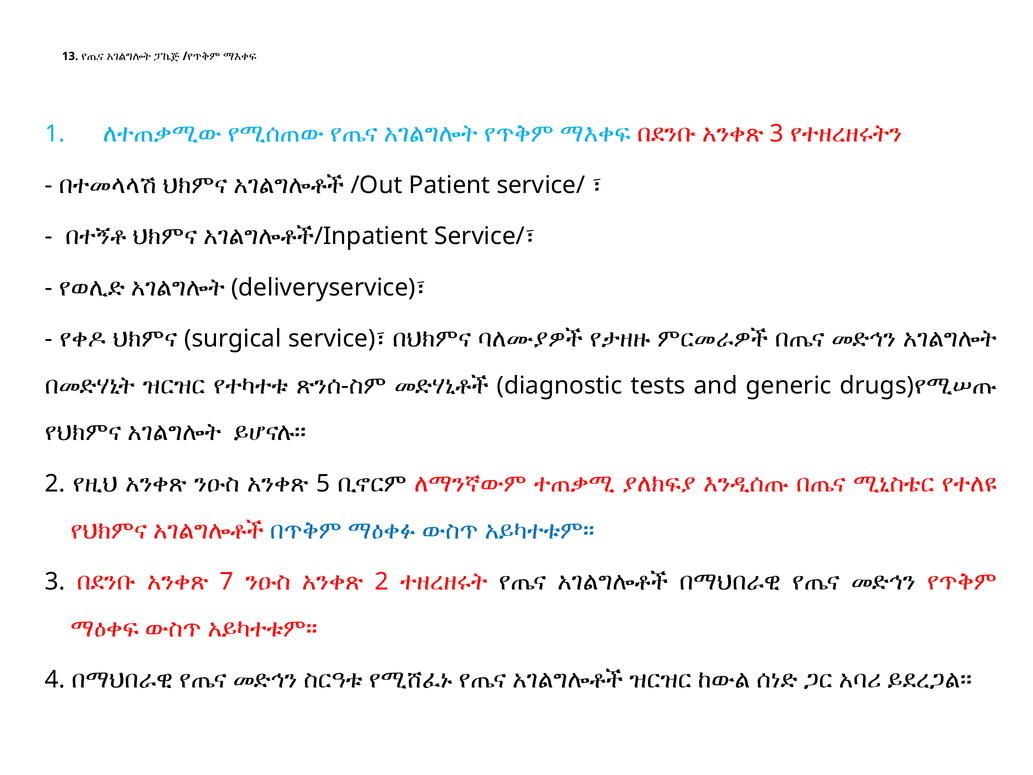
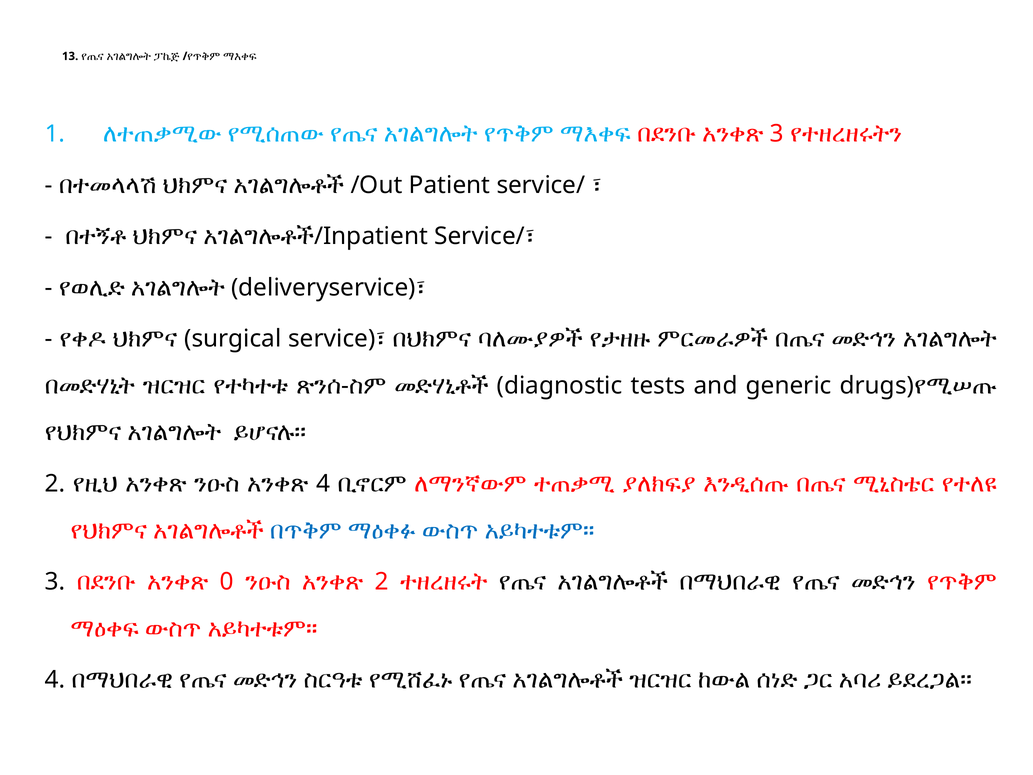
አንቀጽ 5: 5 -> 4
7: 7 -> 0
